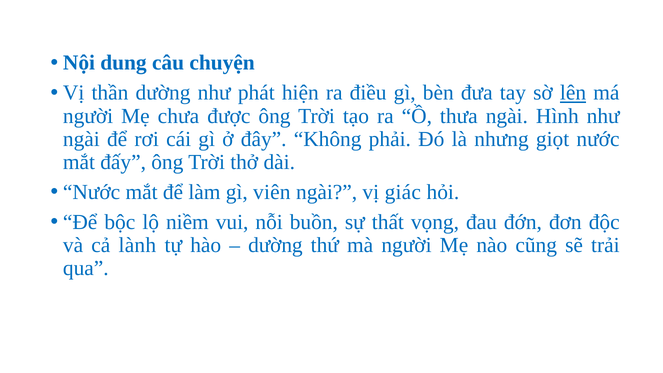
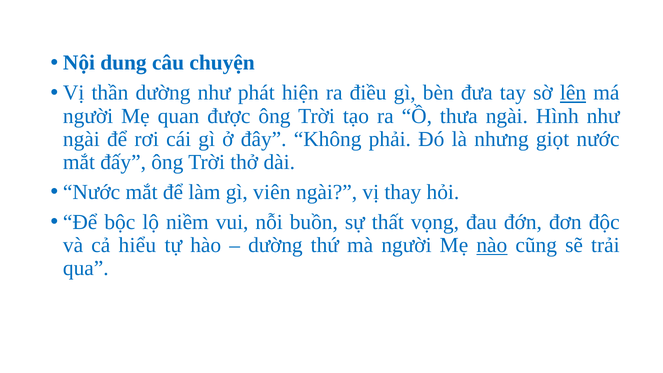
chưa: chưa -> quan
giác: giác -> thay
lành: lành -> hiểu
nào underline: none -> present
